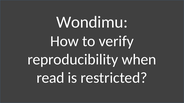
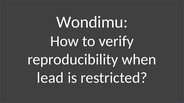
read: read -> lead
